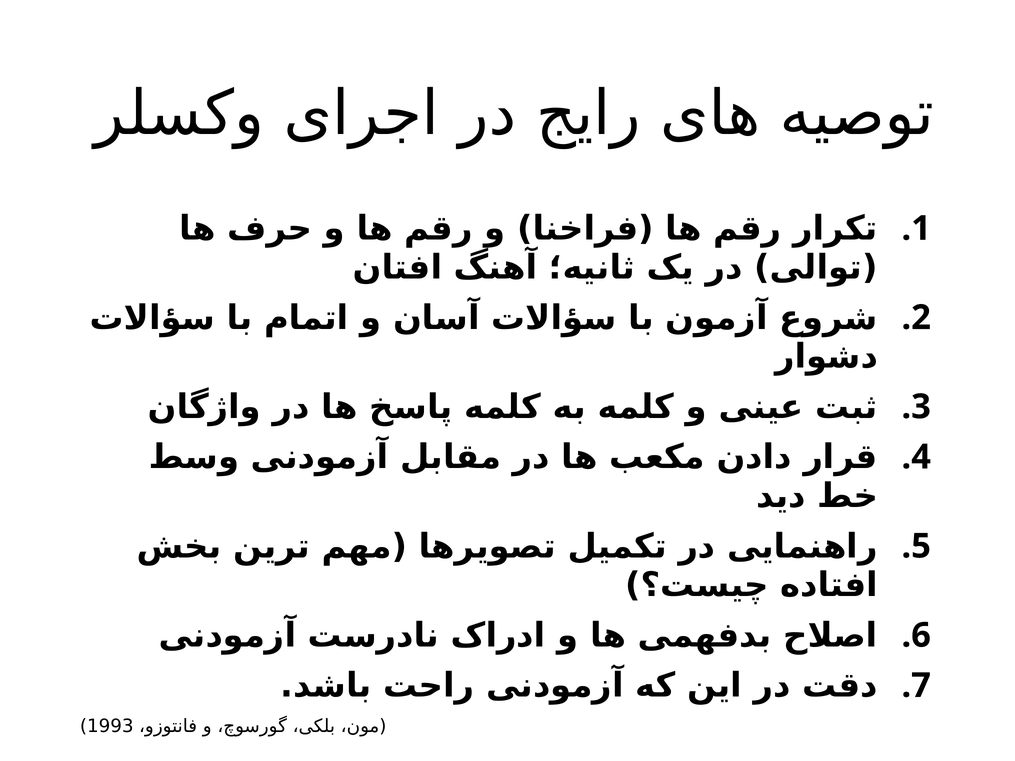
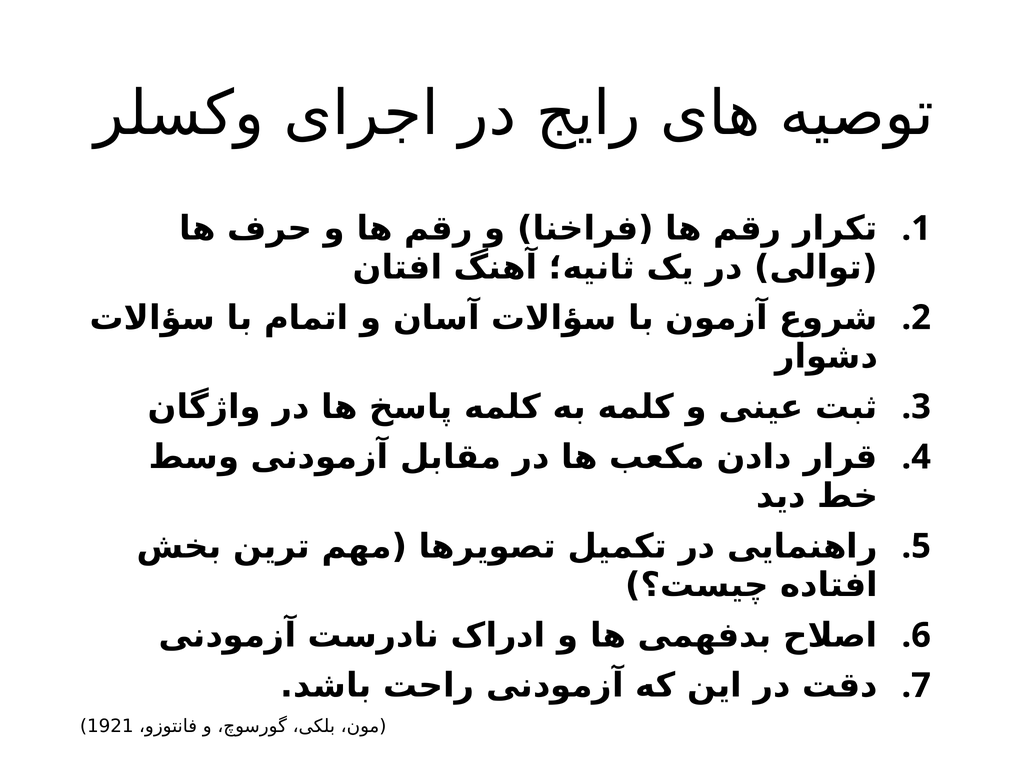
1993: 1993 -> 1921
